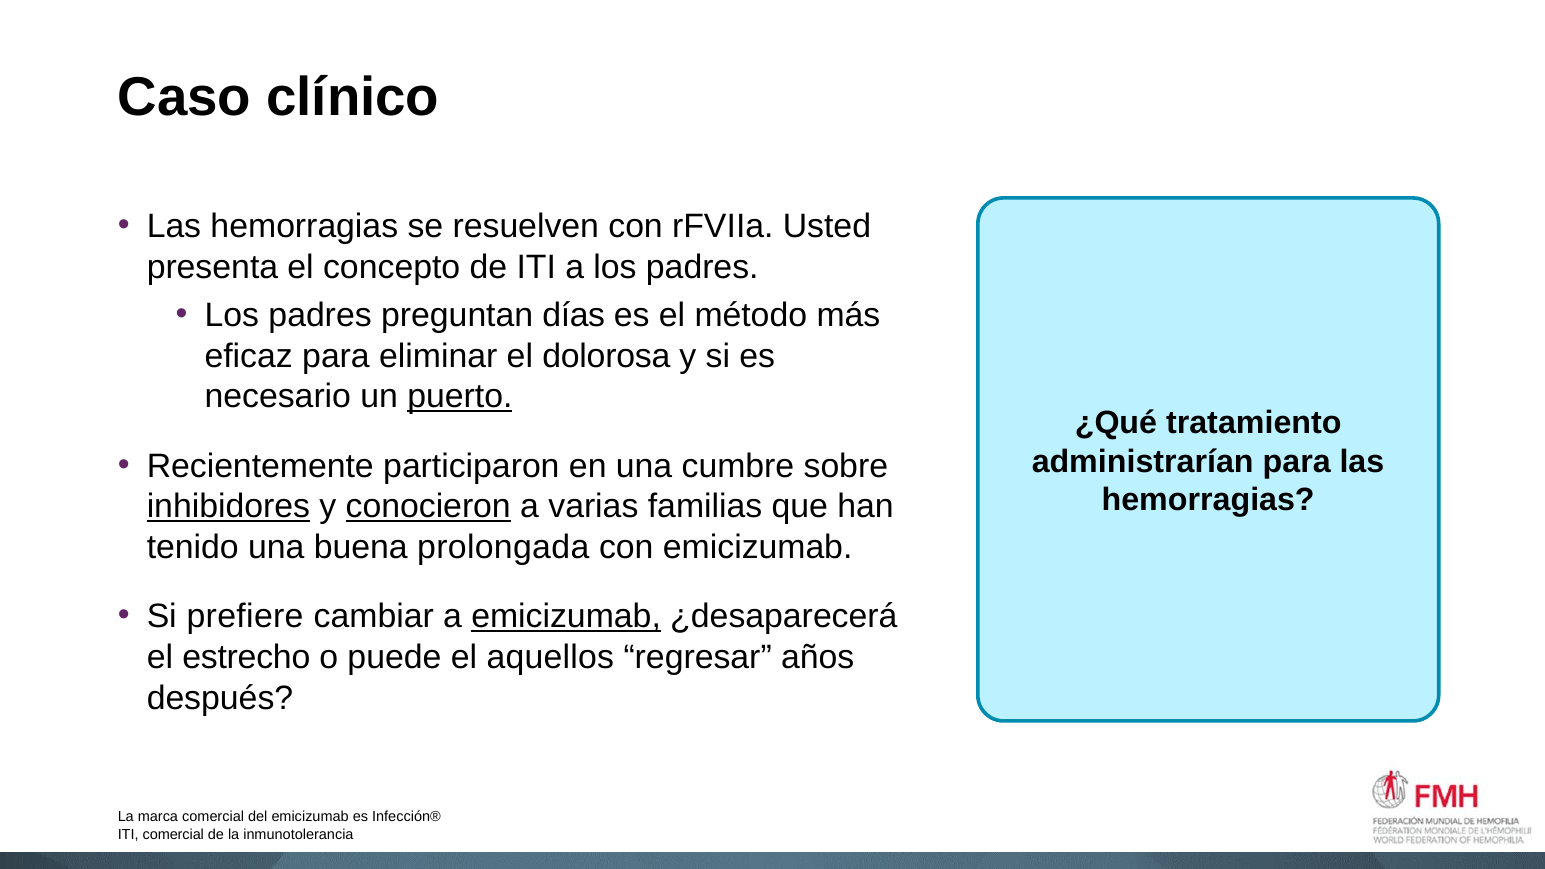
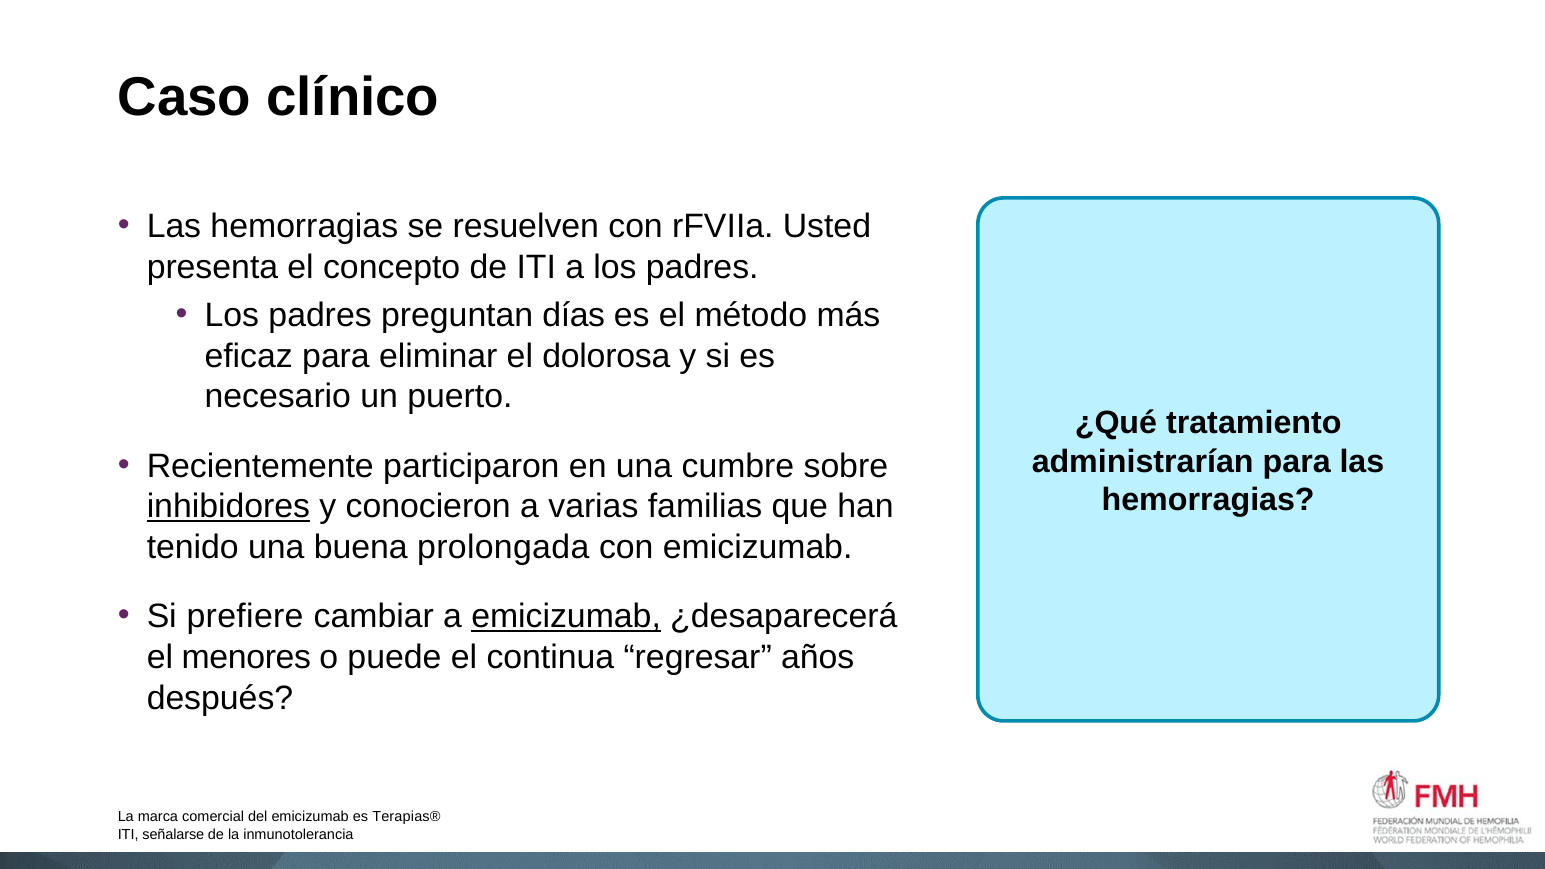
puerto underline: present -> none
conocieron underline: present -> none
estrecho: estrecho -> menores
aquellos: aquellos -> continua
Infección®: Infección® -> Terapias®
ITI comercial: comercial -> señalarse
